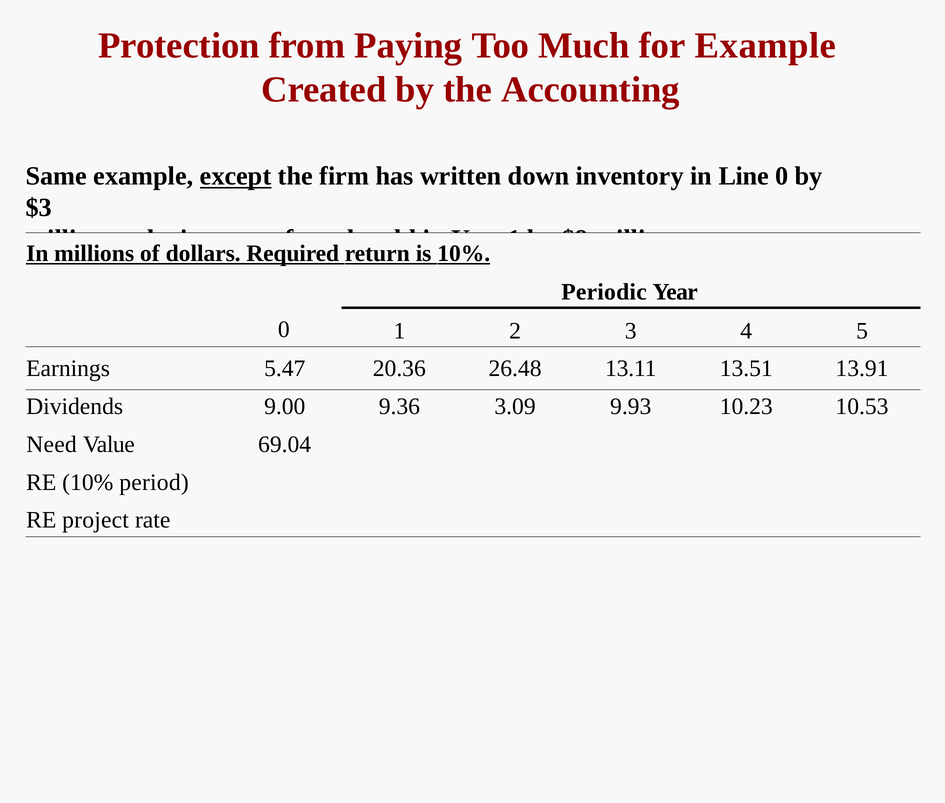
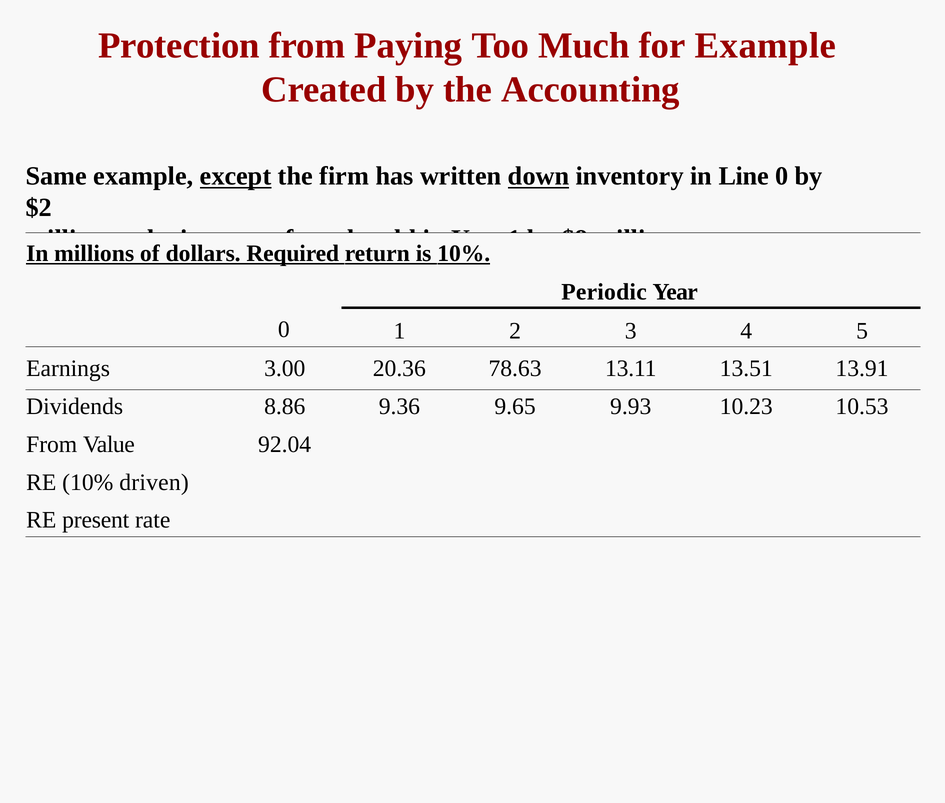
down underline: none -> present
$3: $3 -> $2
5.47: 5.47 -> 3.00
26.48: 26.48 -> 78.63
9.00: 9.00 -> 8.86
3.09: 3.09 -> 9.65
Need at (52, 445): Need -> From
69.04: 69.04 -> 92.04
period: period -> driven
project: project -> present
